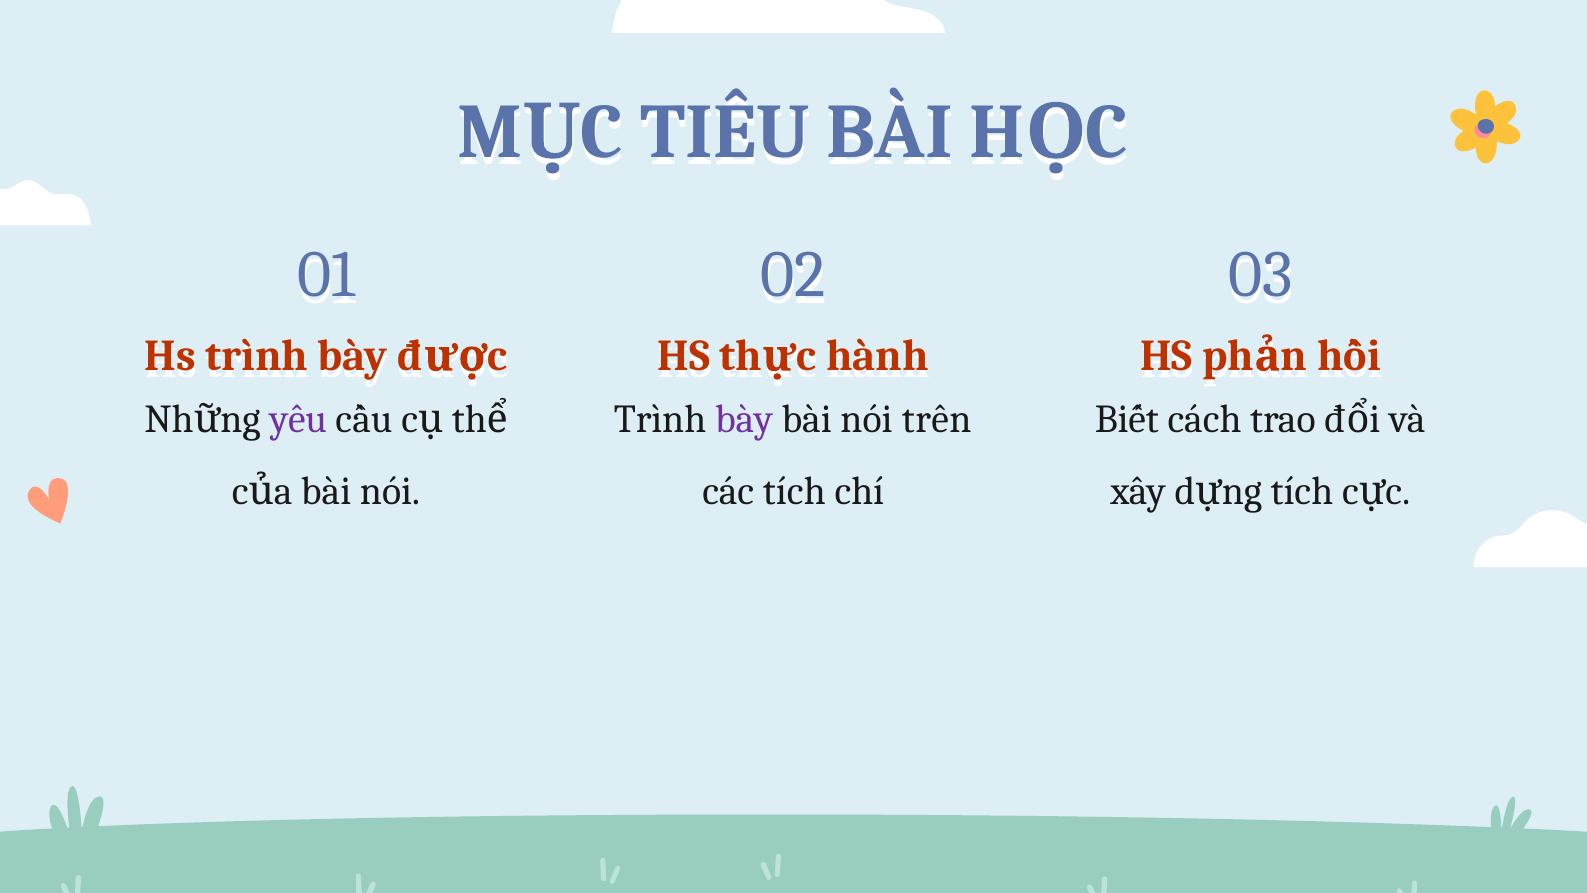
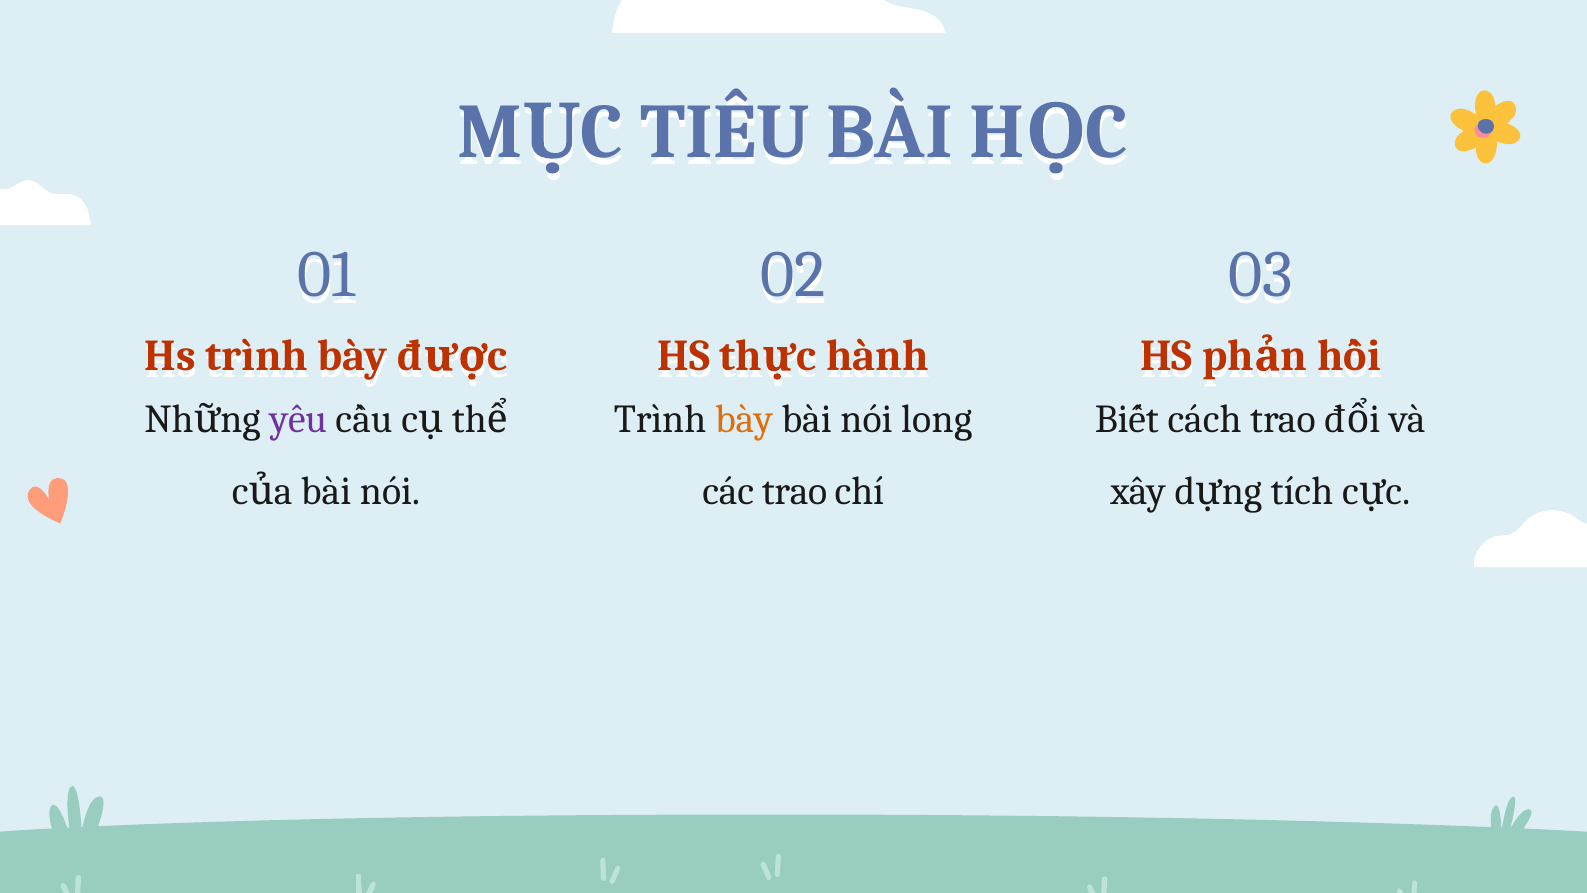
bày at (744, 420) colour: purple -> orange
trên: trên -> long
các tích: tích -> trao
